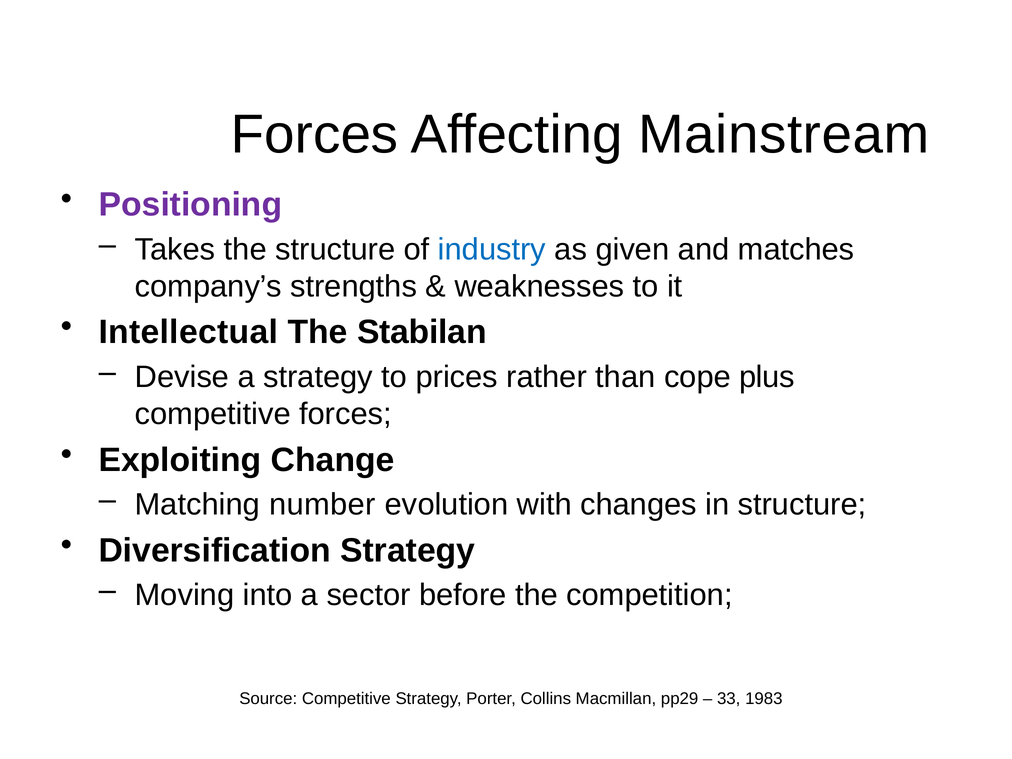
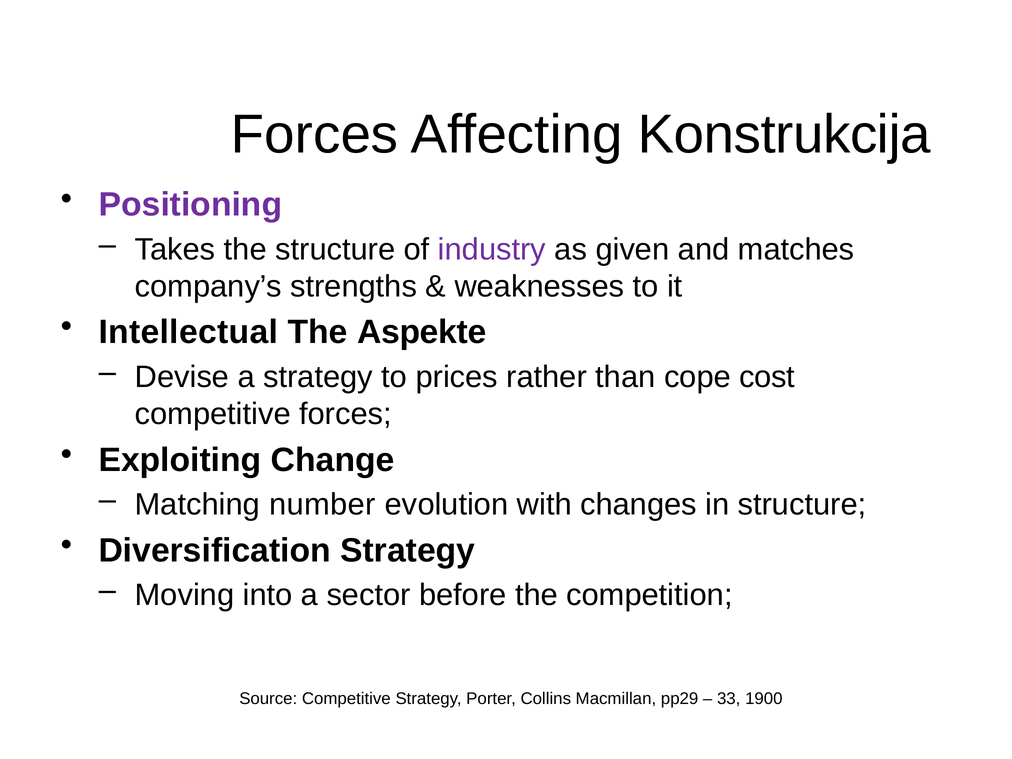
Mainstream: Mainstream -> Konstrukcija
industry colour: blue -> purple
Stabilan: Stabilan -> Aspekte
plus: plus -> cost
1983: 1983 -> 1900
